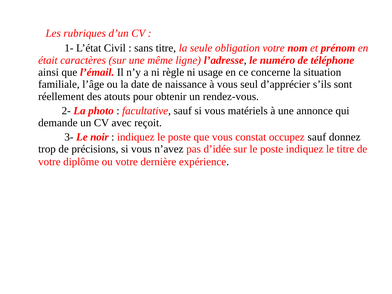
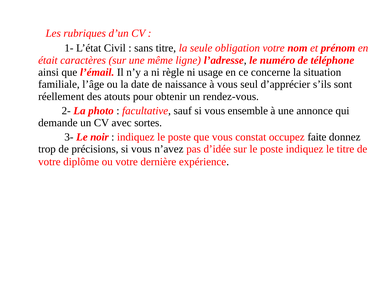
matériels: matériels -> ensemble
reçoit: reçoit -> sortes
occupez sauf: sauf -> faite
